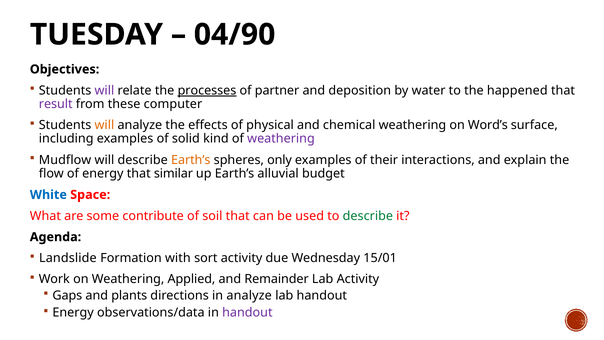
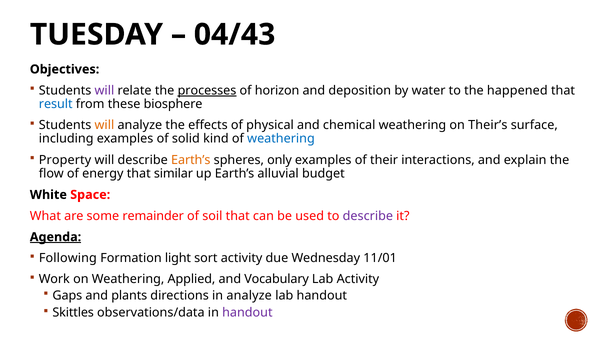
04/90: 04/90 -> 04/43
partner: partner -> horizon
result colour: purple -> blue
computer: computer -> biosphere
Word’s: Word’s -> Their’s
weathering at (281, 139) colour: purple -> blue
Mudflow: Mudflow -> Property
White colour: blue -> black
contribute: contribute -> remainder
describe at (368, 216) colour: green -> purple
Agenda underline: none -> present
Landslide: Landslide -> Following
with: with -> light
15/01: 15/01 -> 11/01
Remainder: Remainder -> Vocabulary
Energy at (73, 313): Energy -> Skittles
